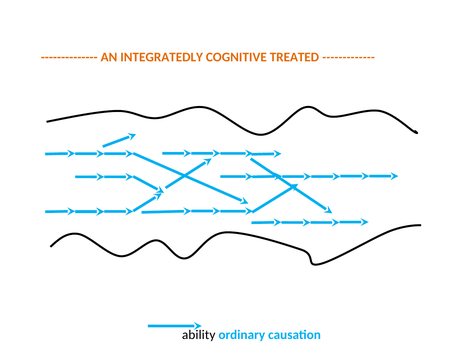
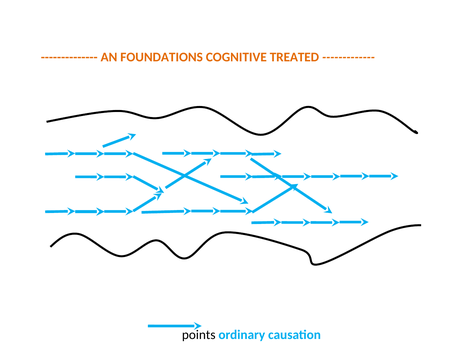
INTEGRATEDLY: INTEGRATEDLY -> FOUNDATIONS
ability: ability -> points
